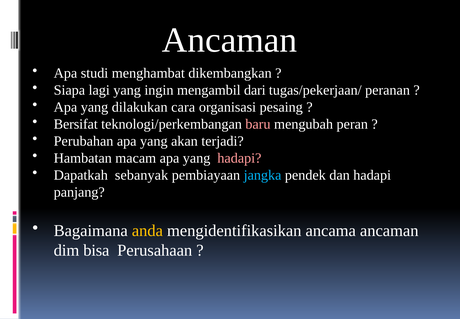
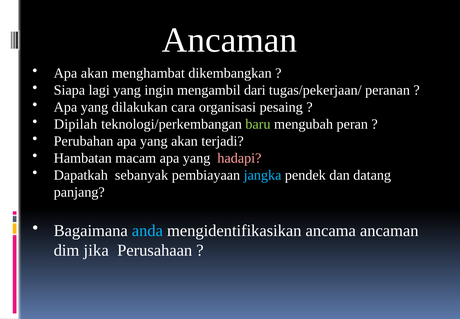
Apa studi: studi -> akan
Bersifat: Bersifat -> Dipilah
baru colour: pink -> light green
dan hadapi: hadapi -> datang
anda colour: yellow -> light blue
bisa: bisa -> jika
